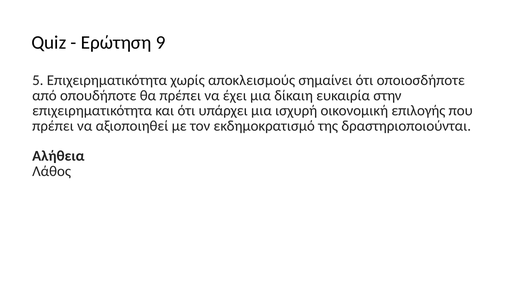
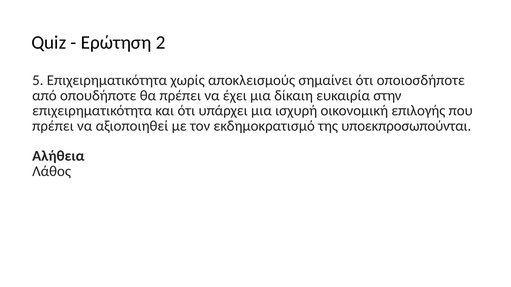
9: 9 -> 2
δραστηριοποιούνται: δραστηριοποιούνται -> υποεκπροσωπούνται
